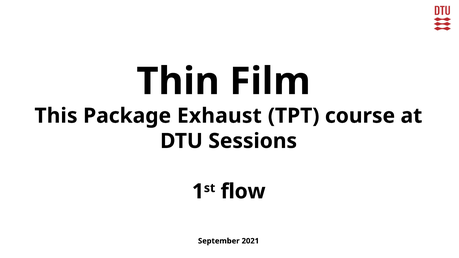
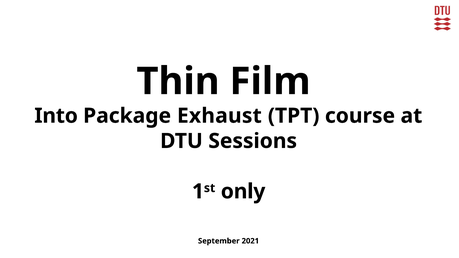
This: This -> Into
flow: flow -> only
